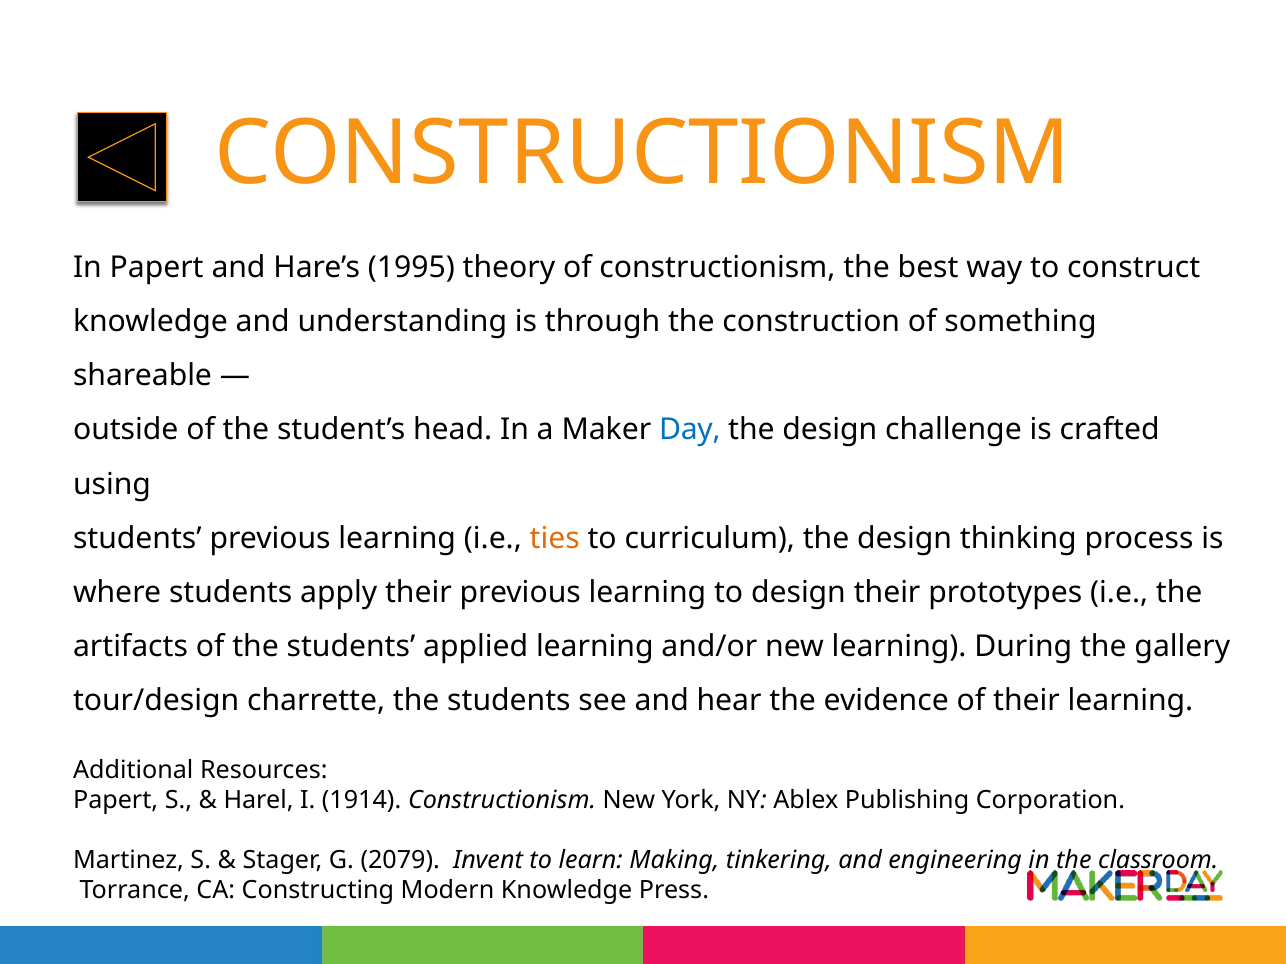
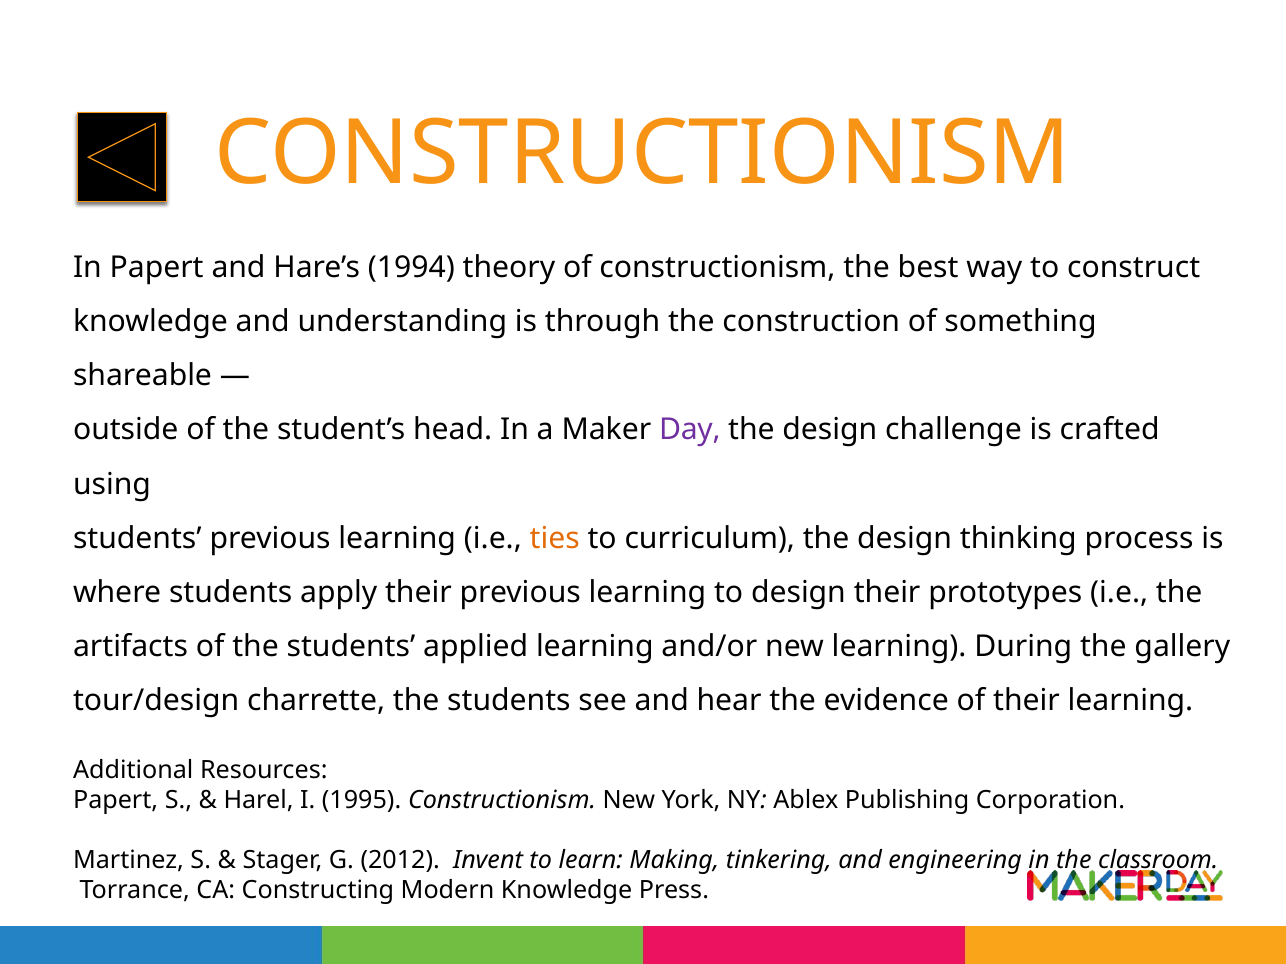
1995: 1995 -> 1994
Day colour: blue -> purple
1914: 1914 -> 1995
2079: 2079 -> 2012
